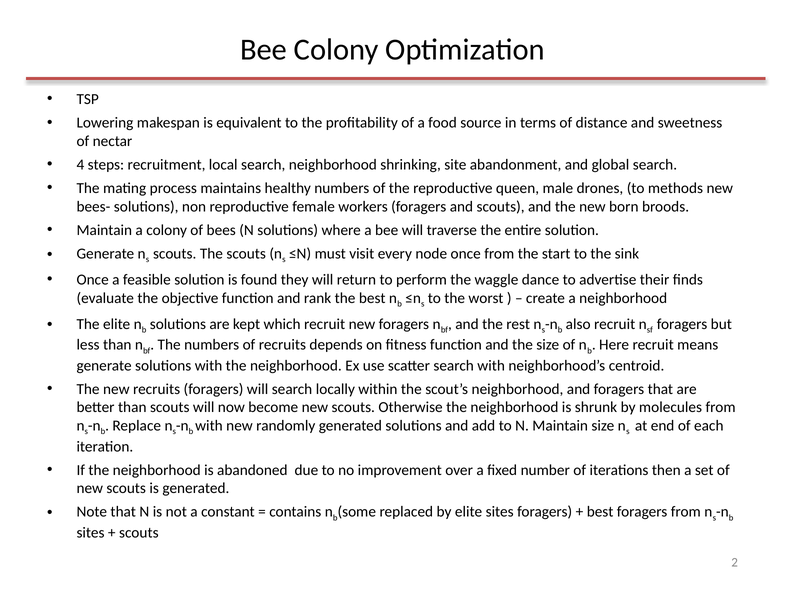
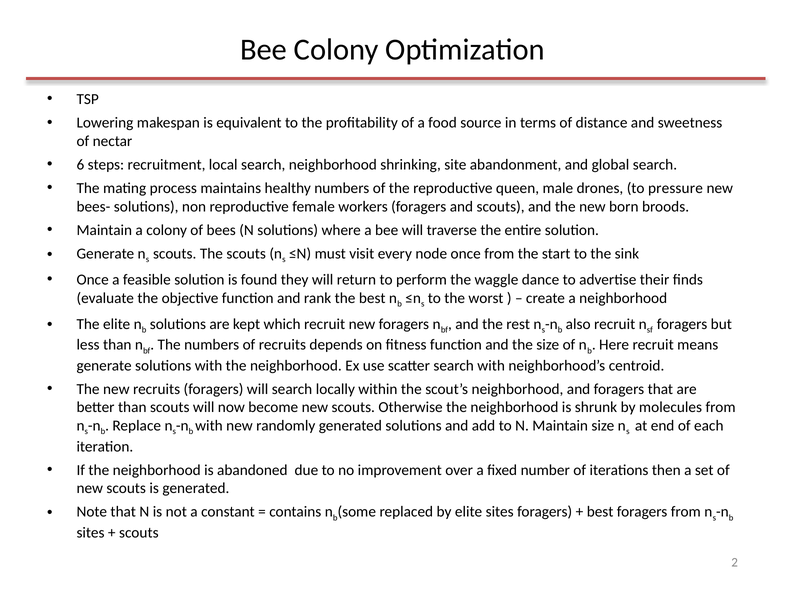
4: 4 -> 6
methods: methods -> pressure
